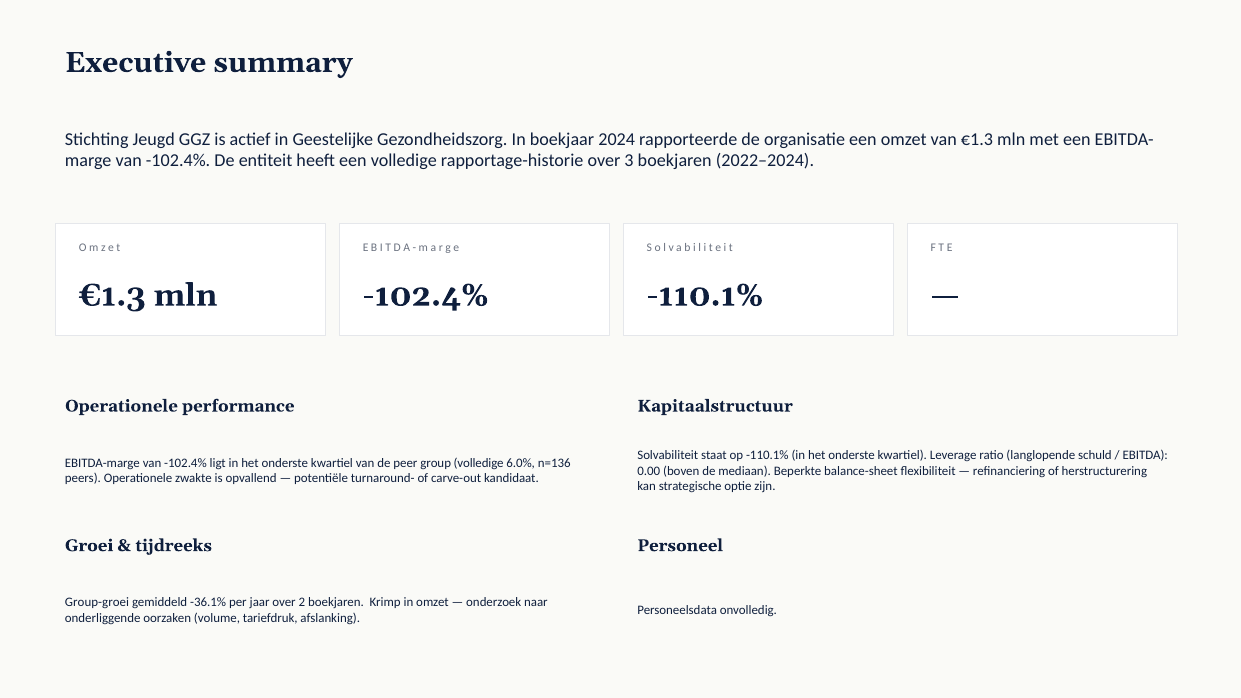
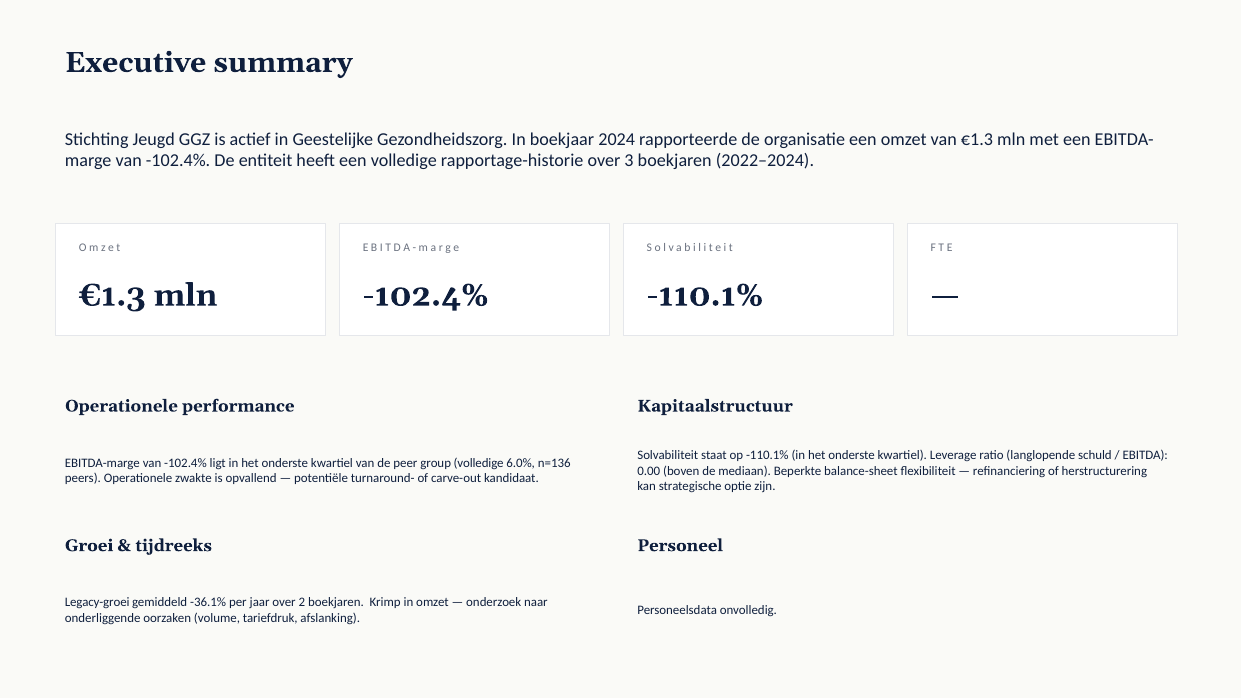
Group-groei: Group-groei -> Legacy-groei
